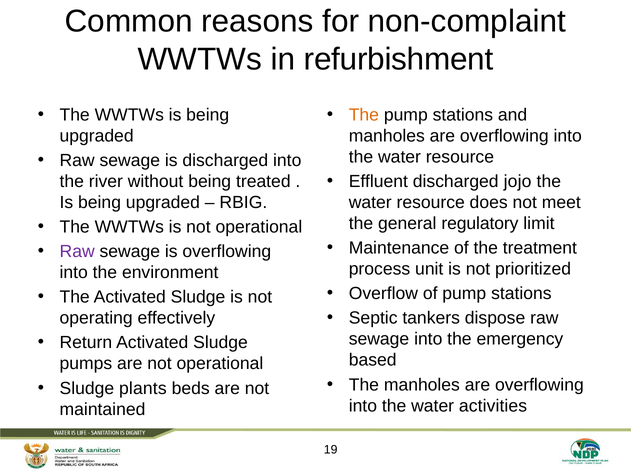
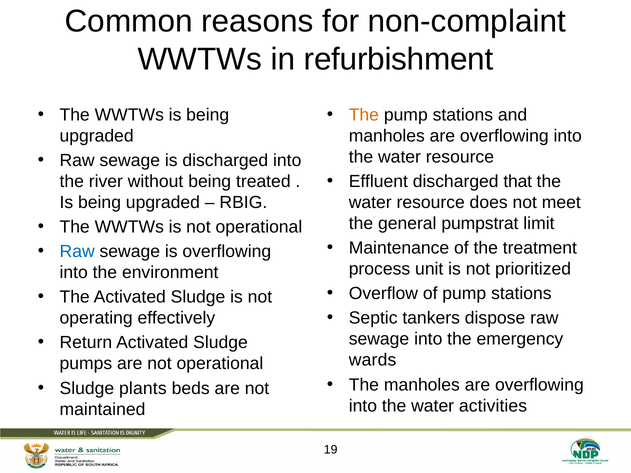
jojo: jojo -> that
regulatory: regulatory -> pumpstrat
Raw at (77, 252) colour: purple -> blue
based: based -> wards
